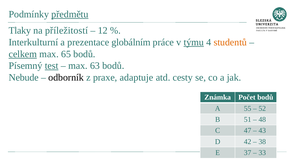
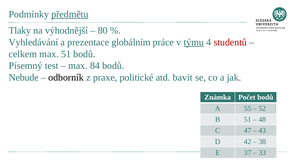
příležitostí: příležitostí -> výhodnější
12: 12 -> 80
Interkulturní: Interkulturní -> Vyhledávání
studentů colour: orange -> red
celkem underline: present -> none
max 65: 65 -> 51
test underline: present -> none
63: 63 -> 84
adaptuje: adaptuje -> politické
cesty: cesty -> bavit
